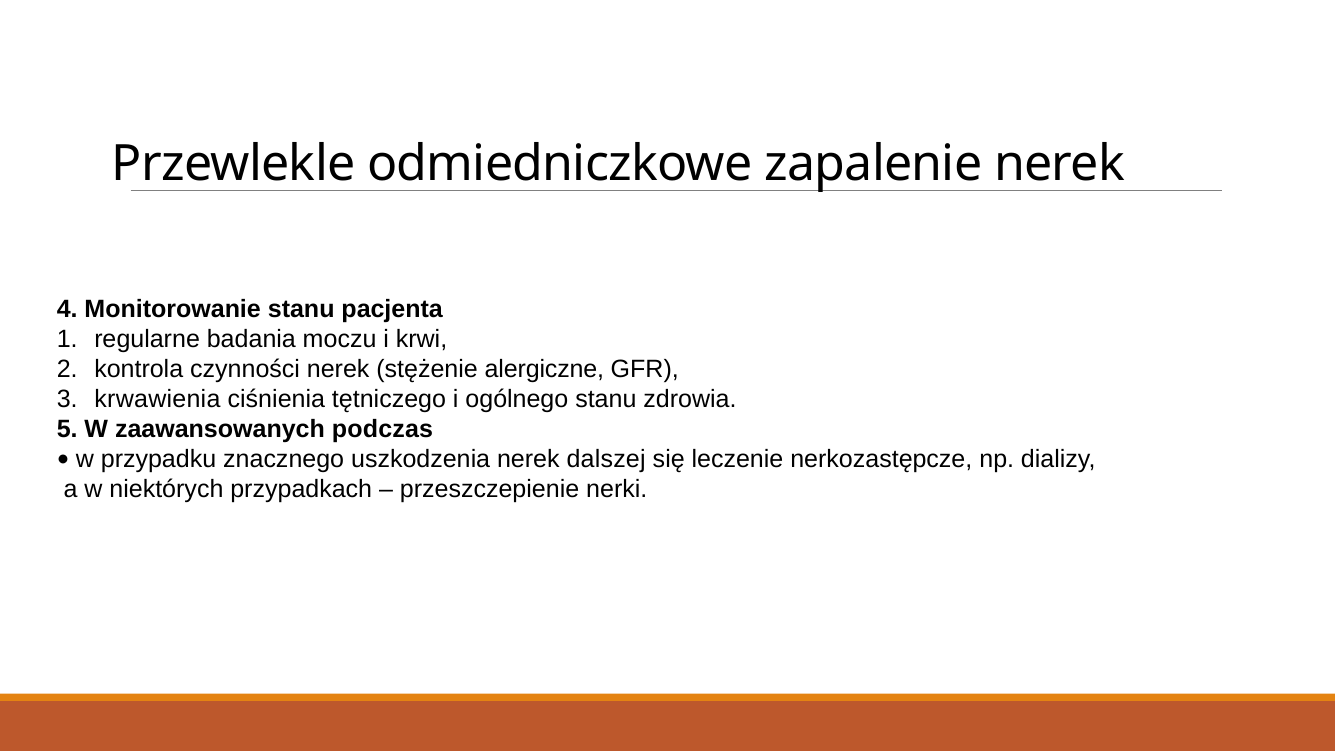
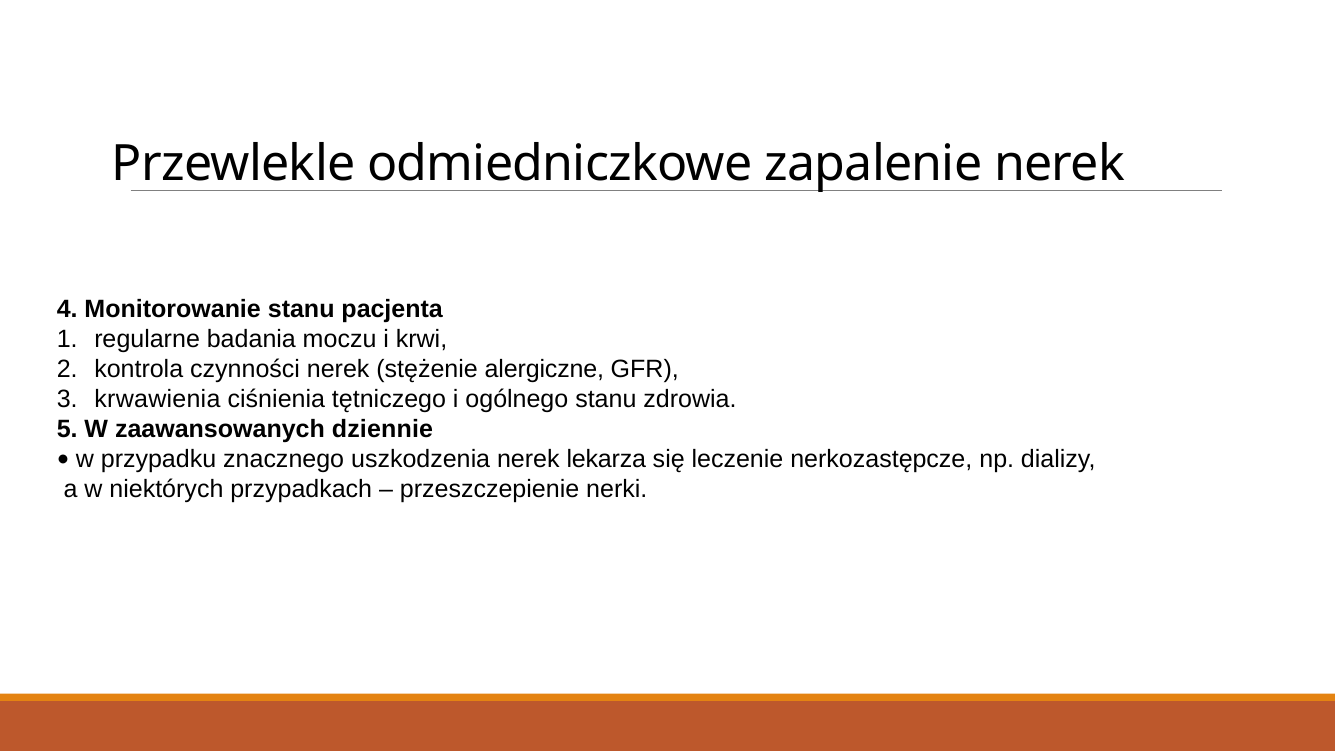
podczas: podczas -> dziennie
dalszej: dalszej -> lekarza
